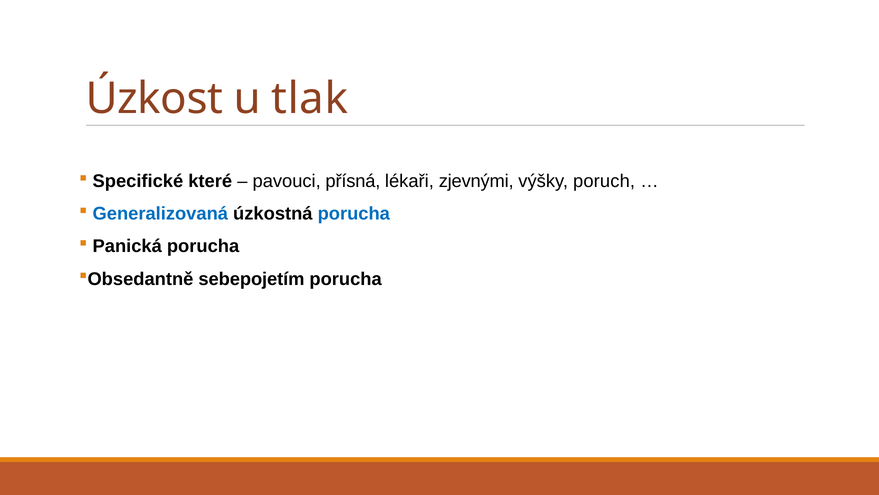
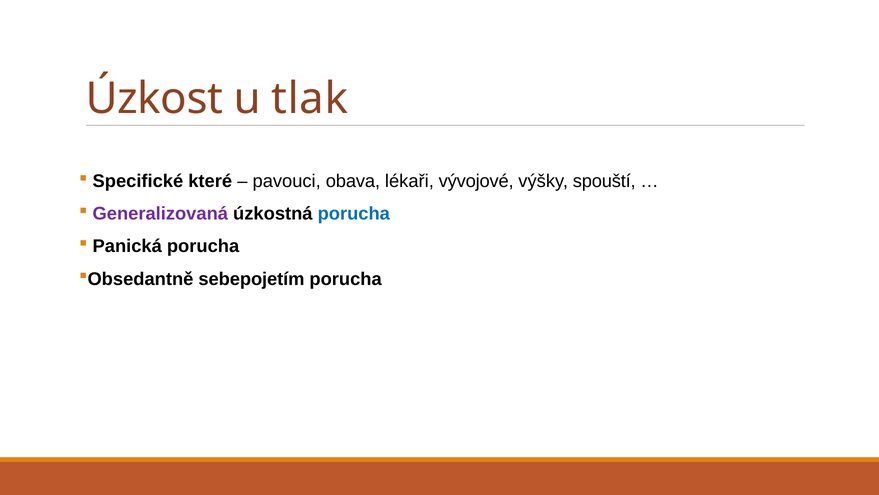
přísná: přísná -> obava
zjevnými: zjevnými -> vývojové
poruch: poruch -> spouští
Generalizovaná colour: blue -> purple
